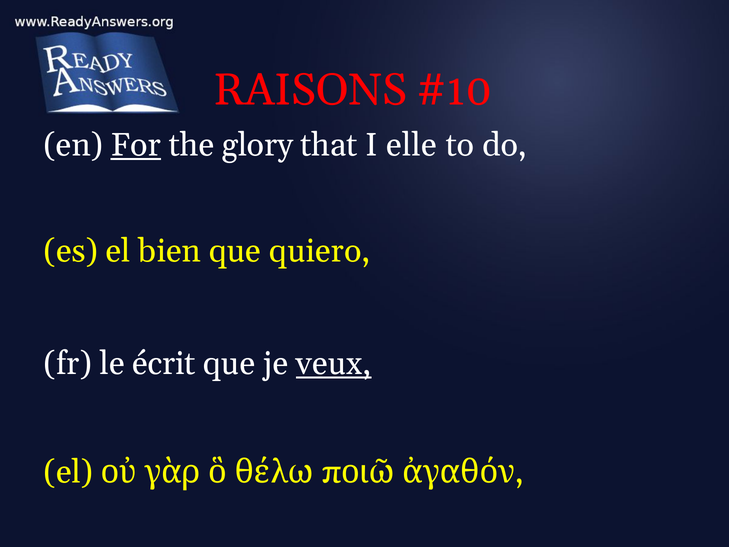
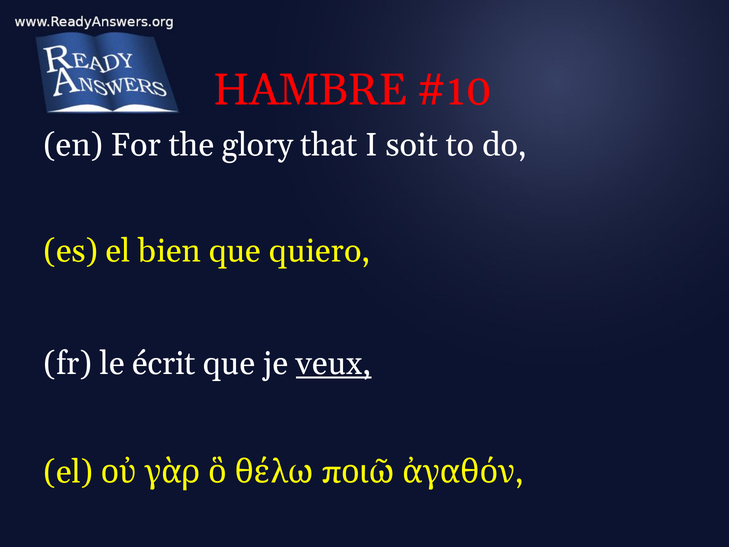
RAISONS: RAISONS -> HAMBRE
For underline: present -> none
elle: elle -> soit
